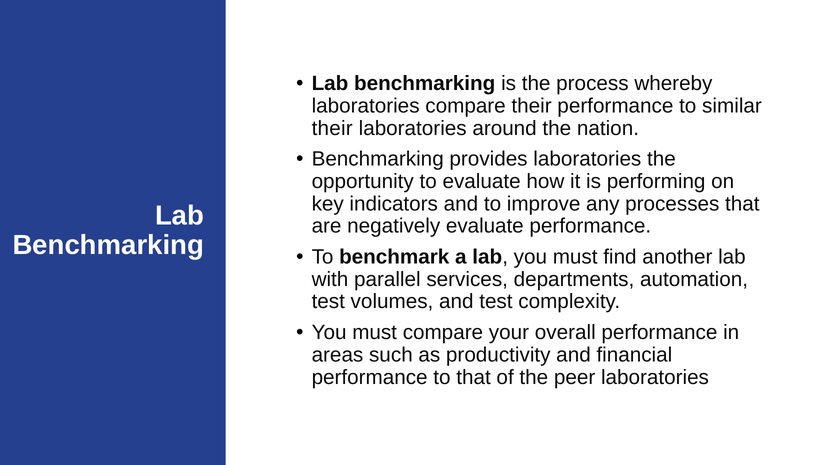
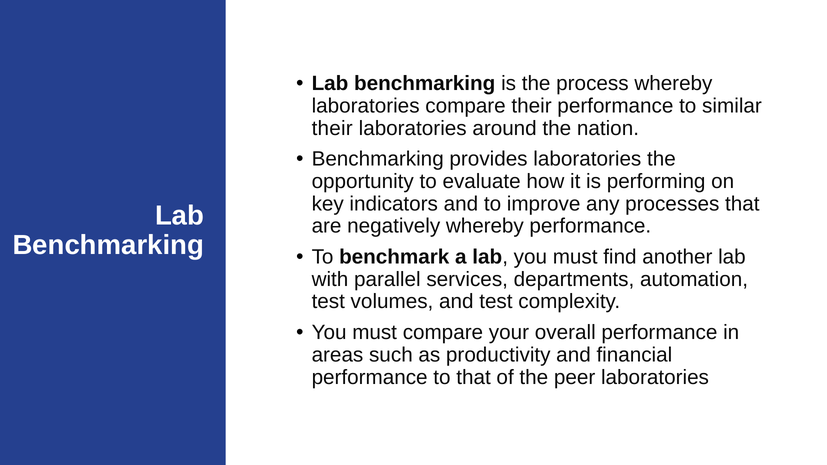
negatively evaluate: evaluate -> whereby
